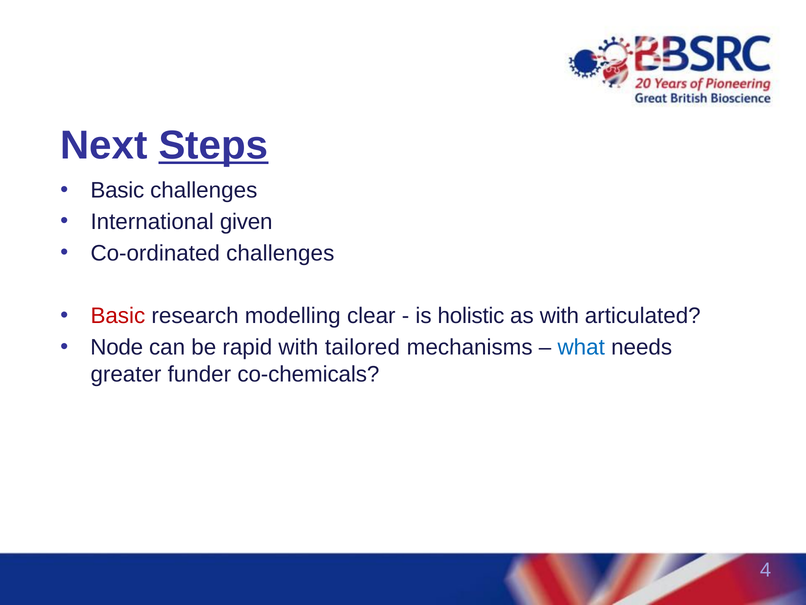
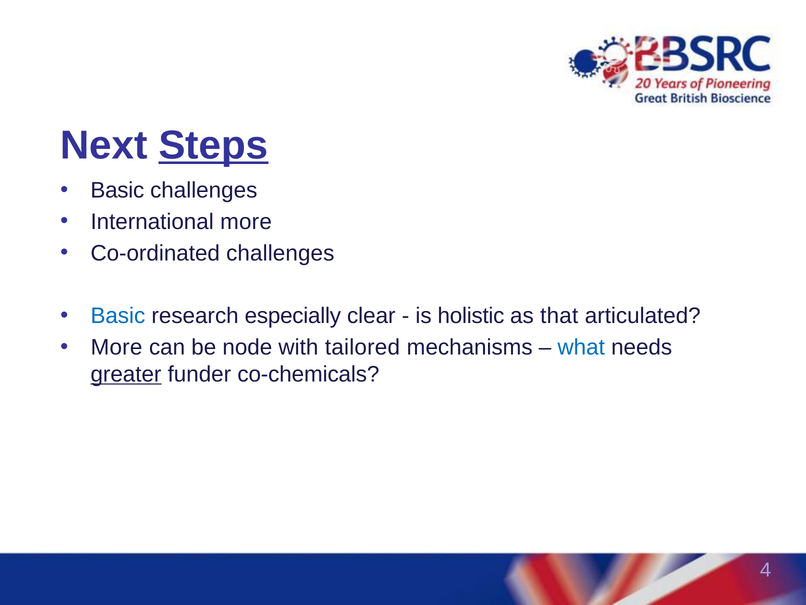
International given: given -> more
Basic at (118, 316) colour: red -> blue
modelling: modelling -> especially
as with: with -> that
Node at (117, 347): Node -> More
rapid: rapid -> node
greater underline: none -> present
